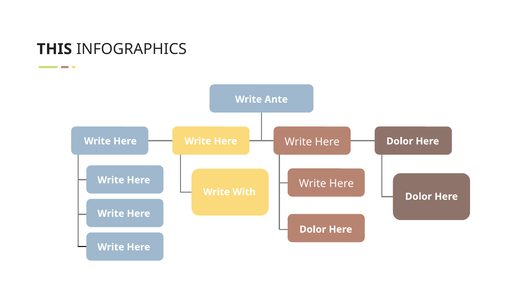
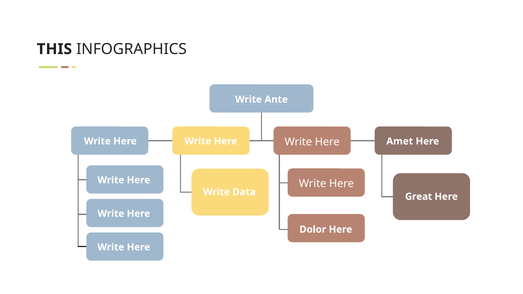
Dolor at (400, 141): Dolor -> Amet
With: With -> Data
Dolor at (419, 197): Dolor -> Great
